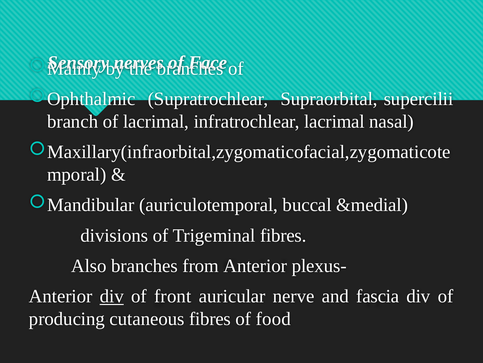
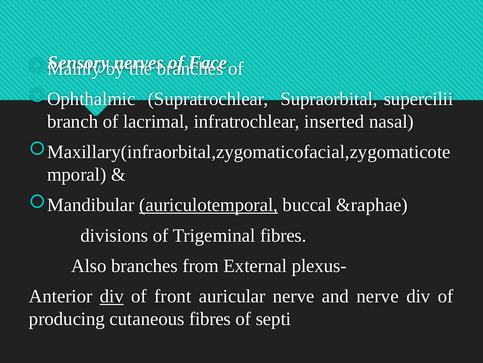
infratrochlear lacrimal: lacrimal -> inserted
auriculotemporal underline: none -> present
&medial: &medial -> &raphae
from Anterior: Anterior -> External
and fascia: fascia -> nerve
food: food -> septi
